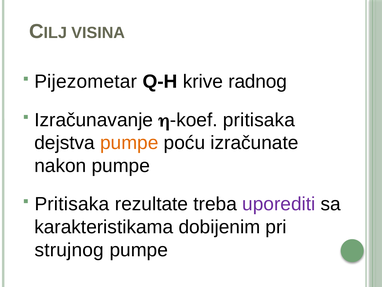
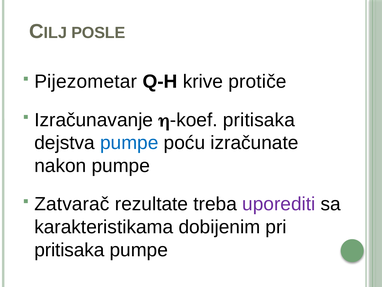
VISINA: VISINA -> POSLE
radnog: radnog -> protiče
pumpe at (129, 143) colour: orange -> blue
Pritisaka at (72, 204): Pritisaka -> Zatvarač
strujnog at (69, 250): strujnog -> pritisaka
